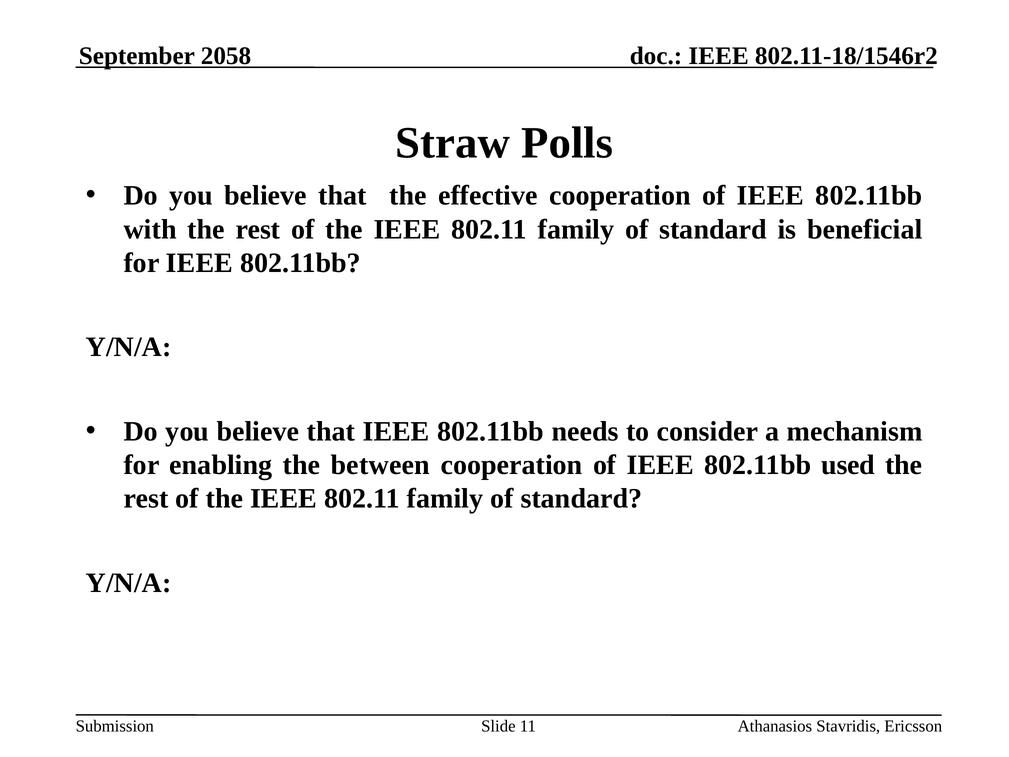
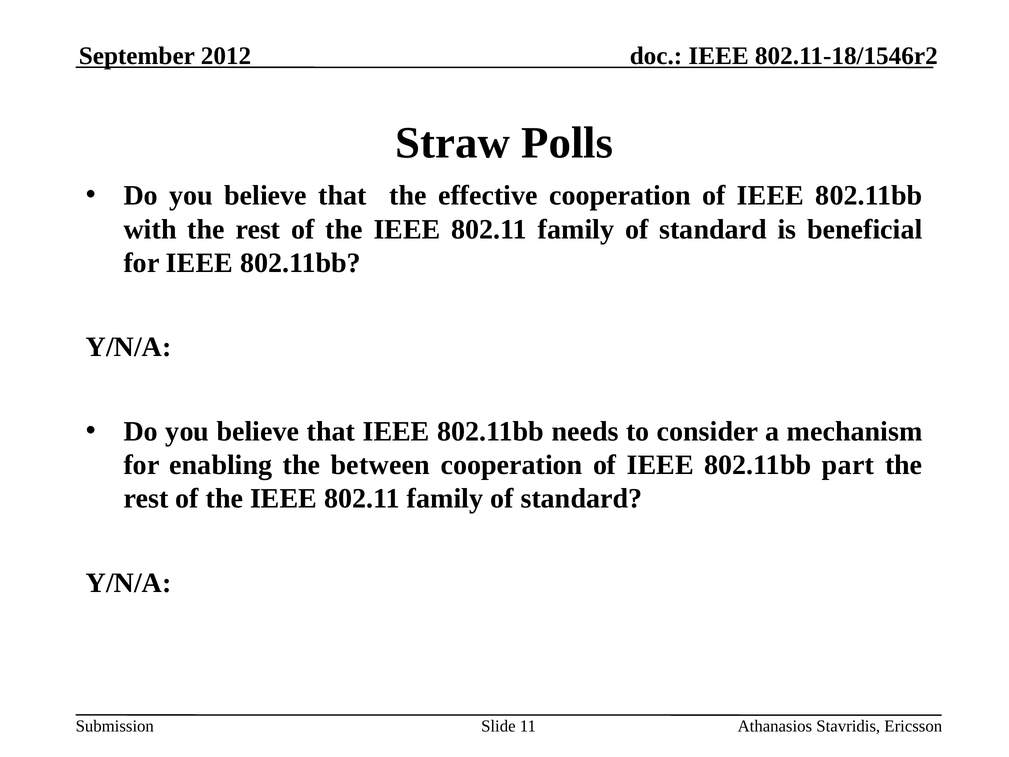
2058: 2058 -> 2012
used: used -> part
